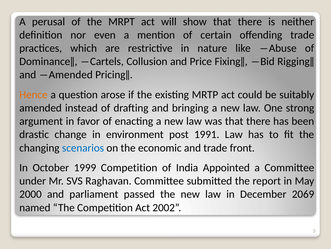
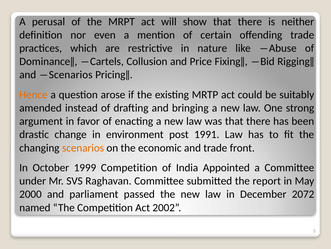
―Amended: ―Amended -> ―Scenarios
scenarios colour: blue -> orange
2069: 2069 -> 2072
